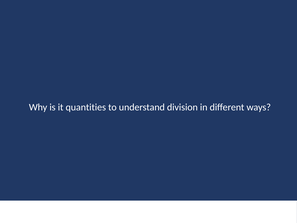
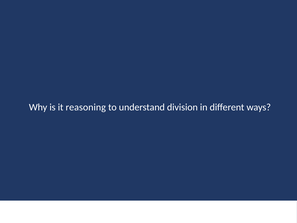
quantities: quantities -> reasoning
